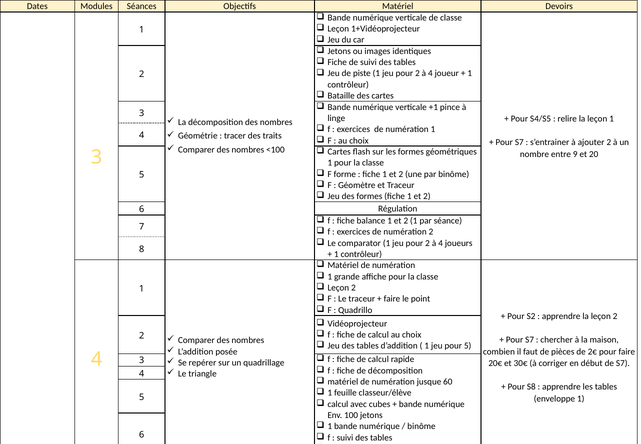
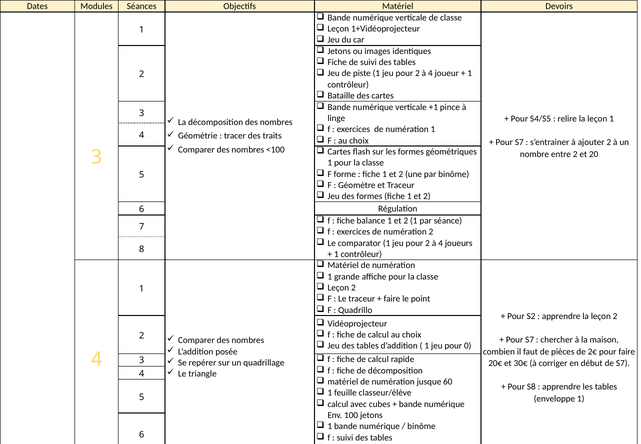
entre 9: 9 -> 2
pour 5: 5 -> 0
